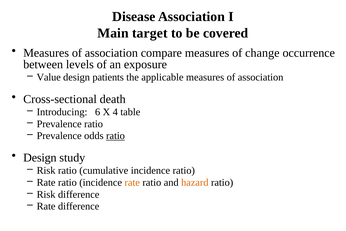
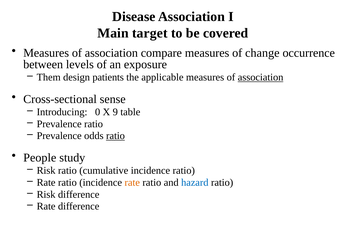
Value: Value -> Them
association at (261, 77) underline: none -> present
death: death -> sense
6: 6 -> 0
4: 4 -> 9
Design at (40, 158): Design -> People
hazard colour: orange -> blue
